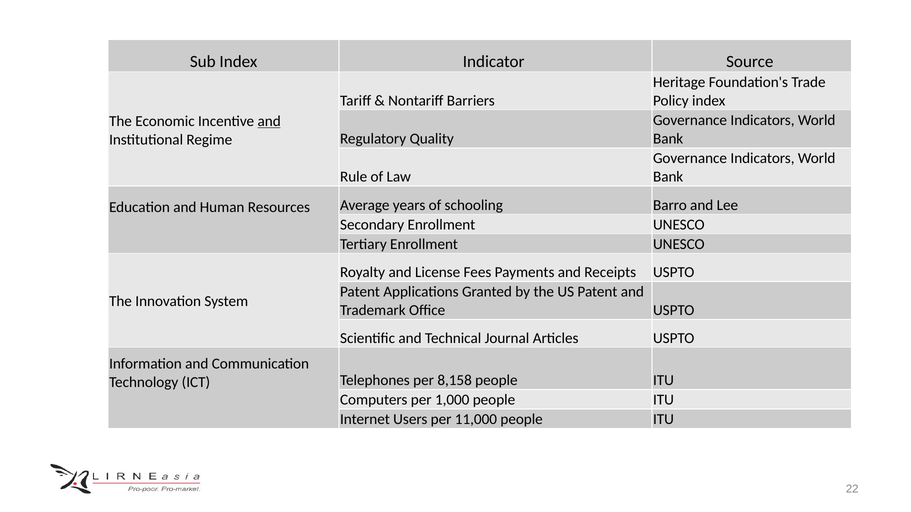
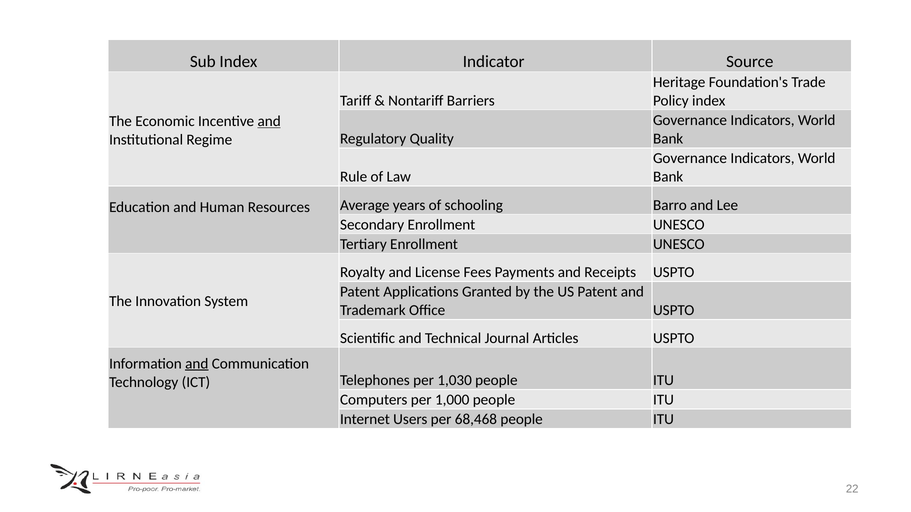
and at (197, 364) underline: none -> present
8,158: 8,158 -> 1,030
11,000: 11,000 -> 68,468
